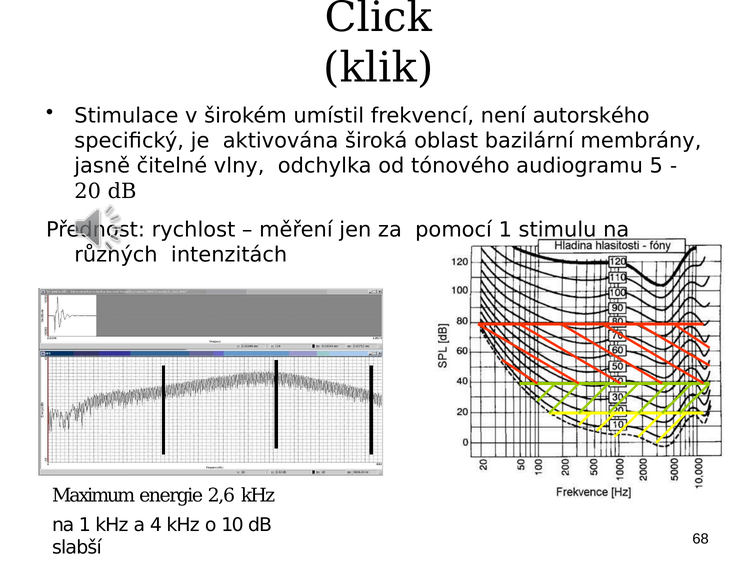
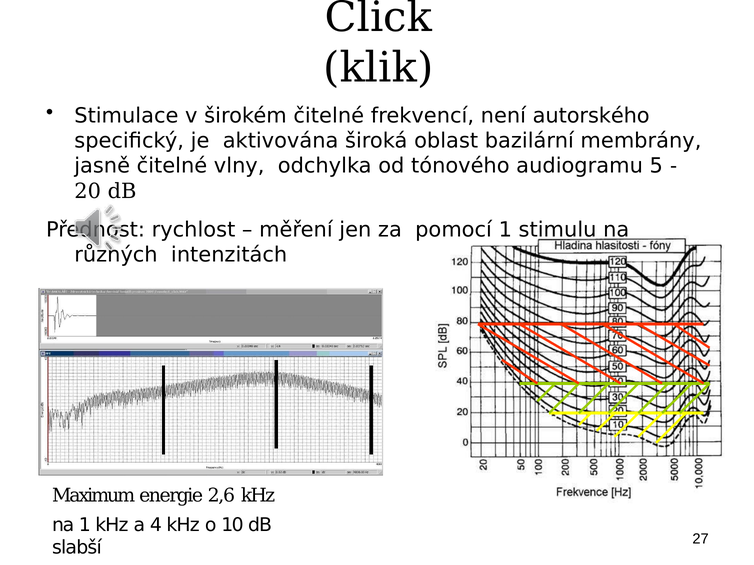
širokém umístil: umístil -> čitelné
68: 68 -> 27
